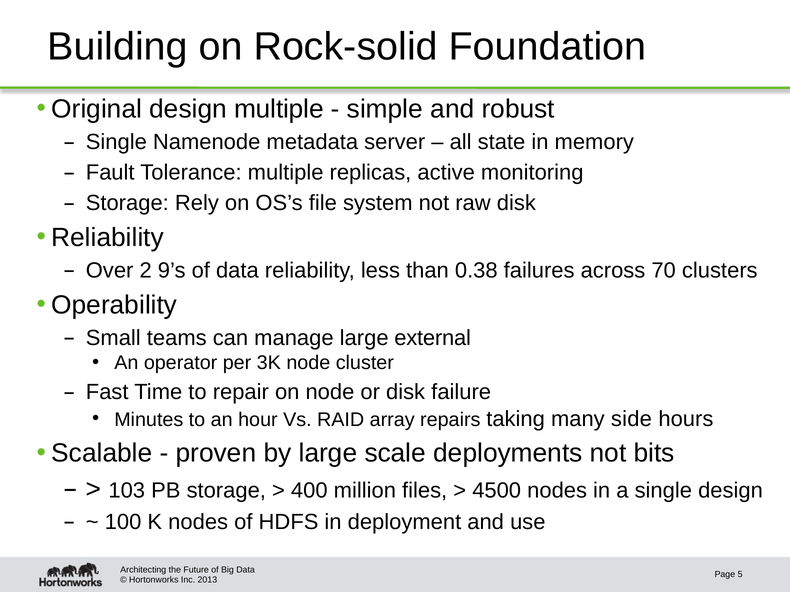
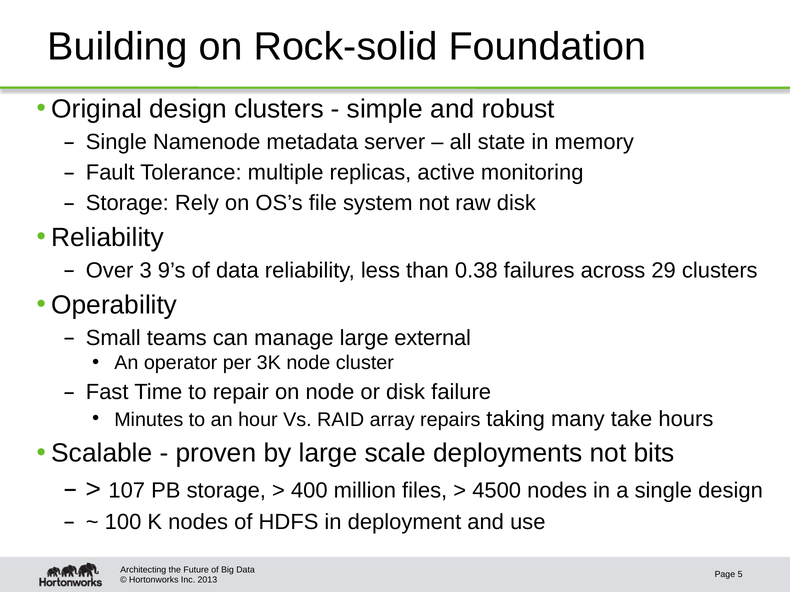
design multiple: multiple -> clusters
2: 2 -> 3
70: 70 -> 29
side: side -> take
103: 103 -> 107
